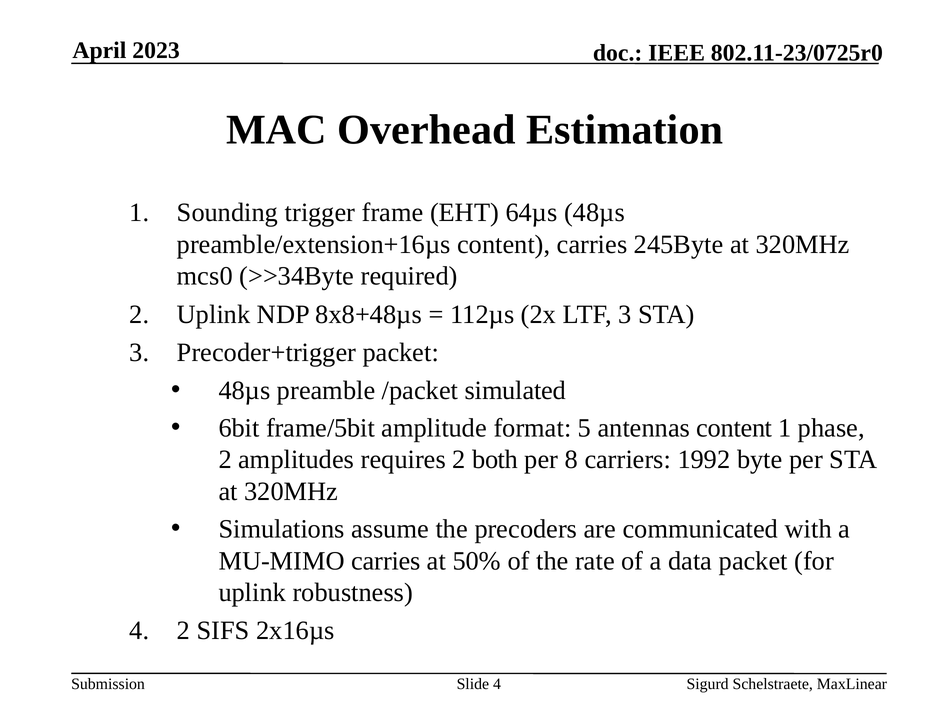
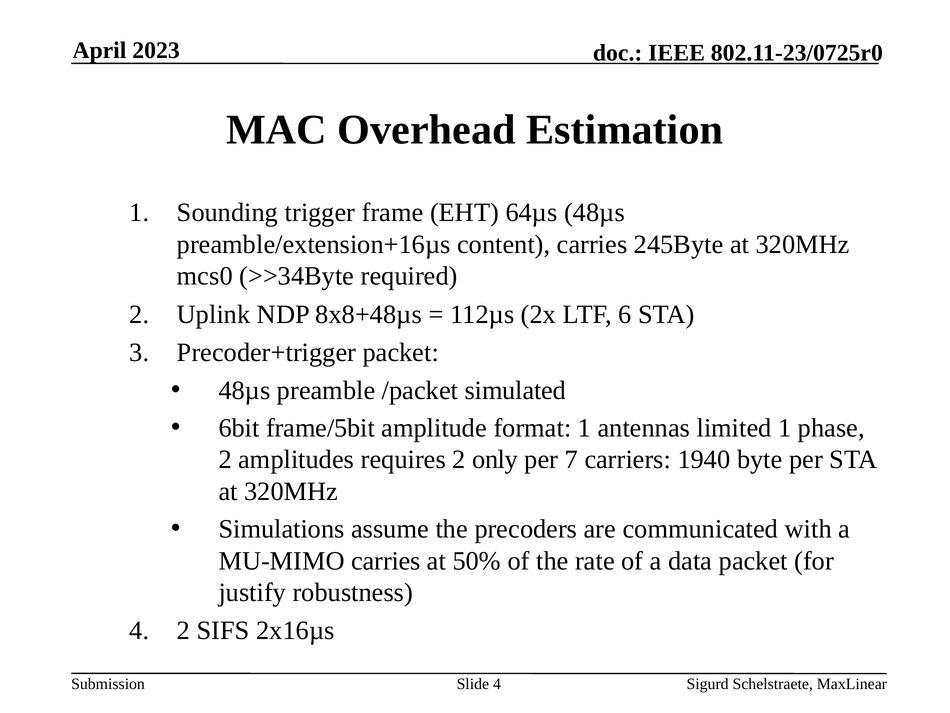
LTF 3: 3 -> 6
format 5: 5 -> 1
antennas content: content -> limited
both: both -> only
8: 8 -> 7
1992: 1992 -> 1940
uplink at (252, 592): uplink -> justify
